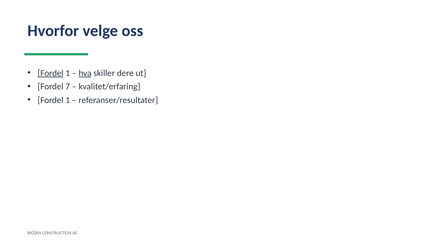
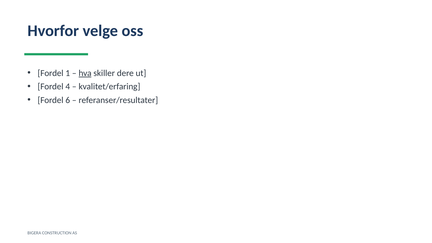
Fordel at (51, 73) underline: present -> none
7: 7 -> 4
1 at (68, 100): 1 -> 6
